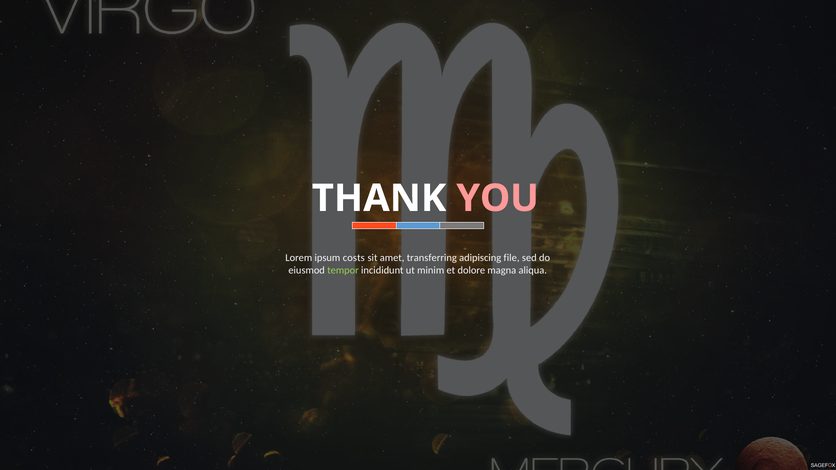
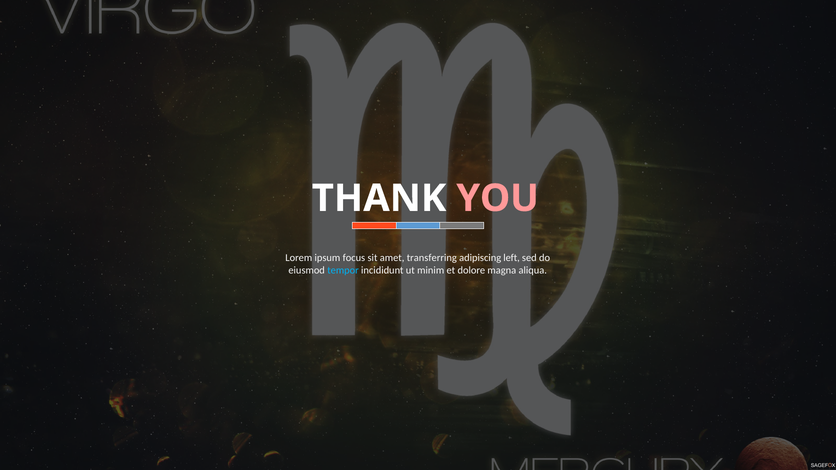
costs: costs -> focus
file: file -> left
tempor colour: light green -> light blue
